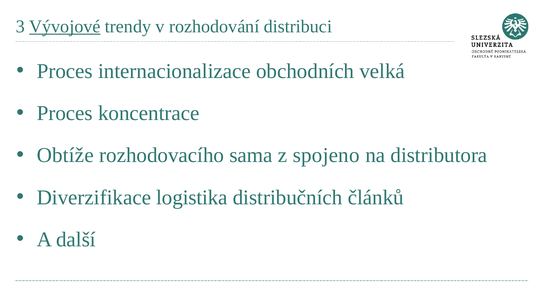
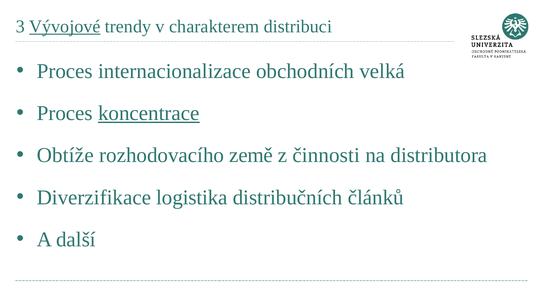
rozhodování: rozhodování -> charakterem
koncentrace underline: none -> present
sama: sama -> země
spojeno: spojeno -> činnosti
